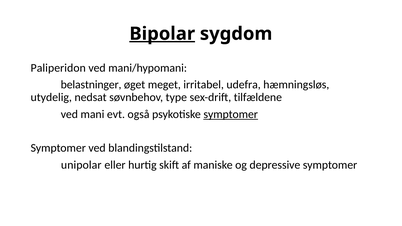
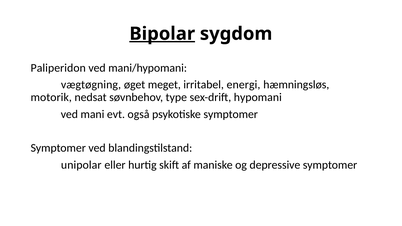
belastninger: belastninger -> vægtøgning
udefra: udefra -> energi
utydelig: utydelig -> motorik
tilfældene: tilfældene -> hypomani
symptomer at (231, 114) underline: present -> none
